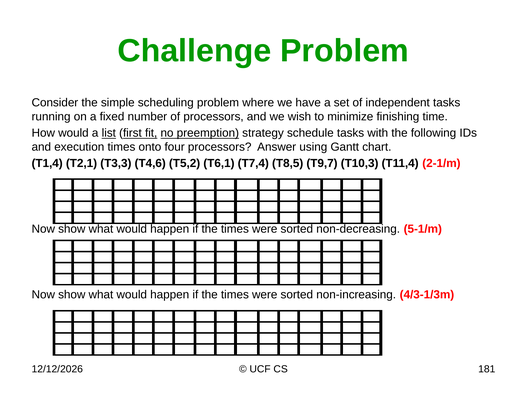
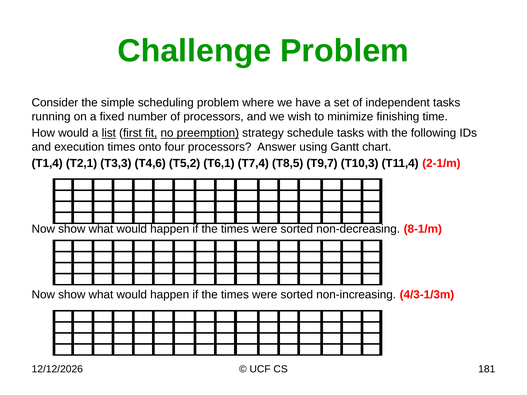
5-1/m: 5-1/m -> 8-1/m
